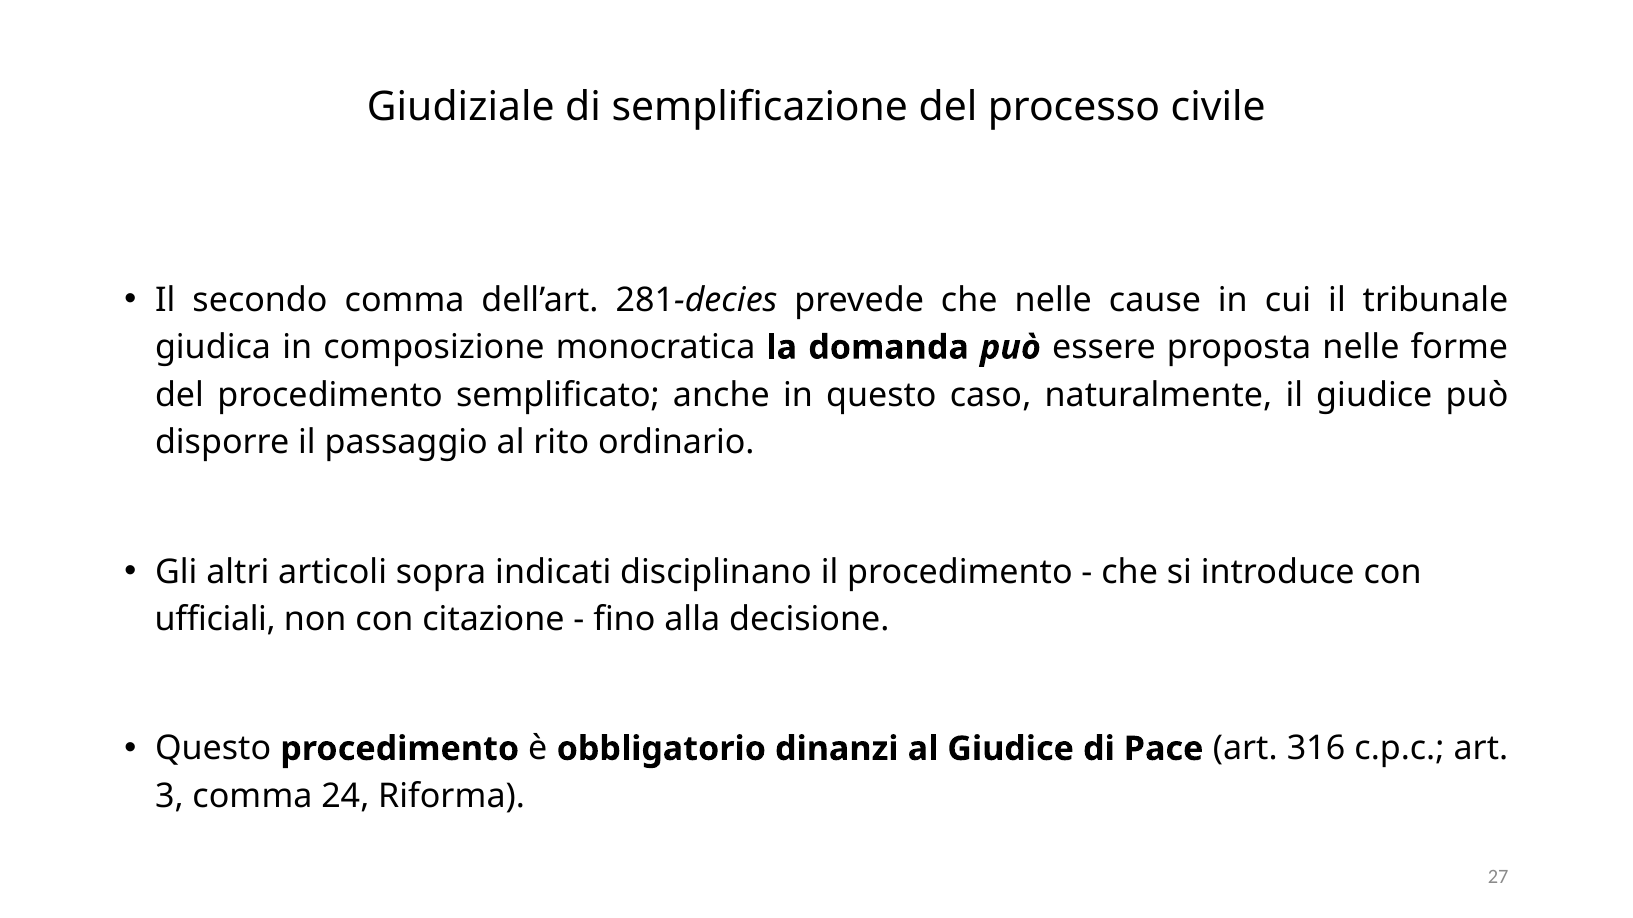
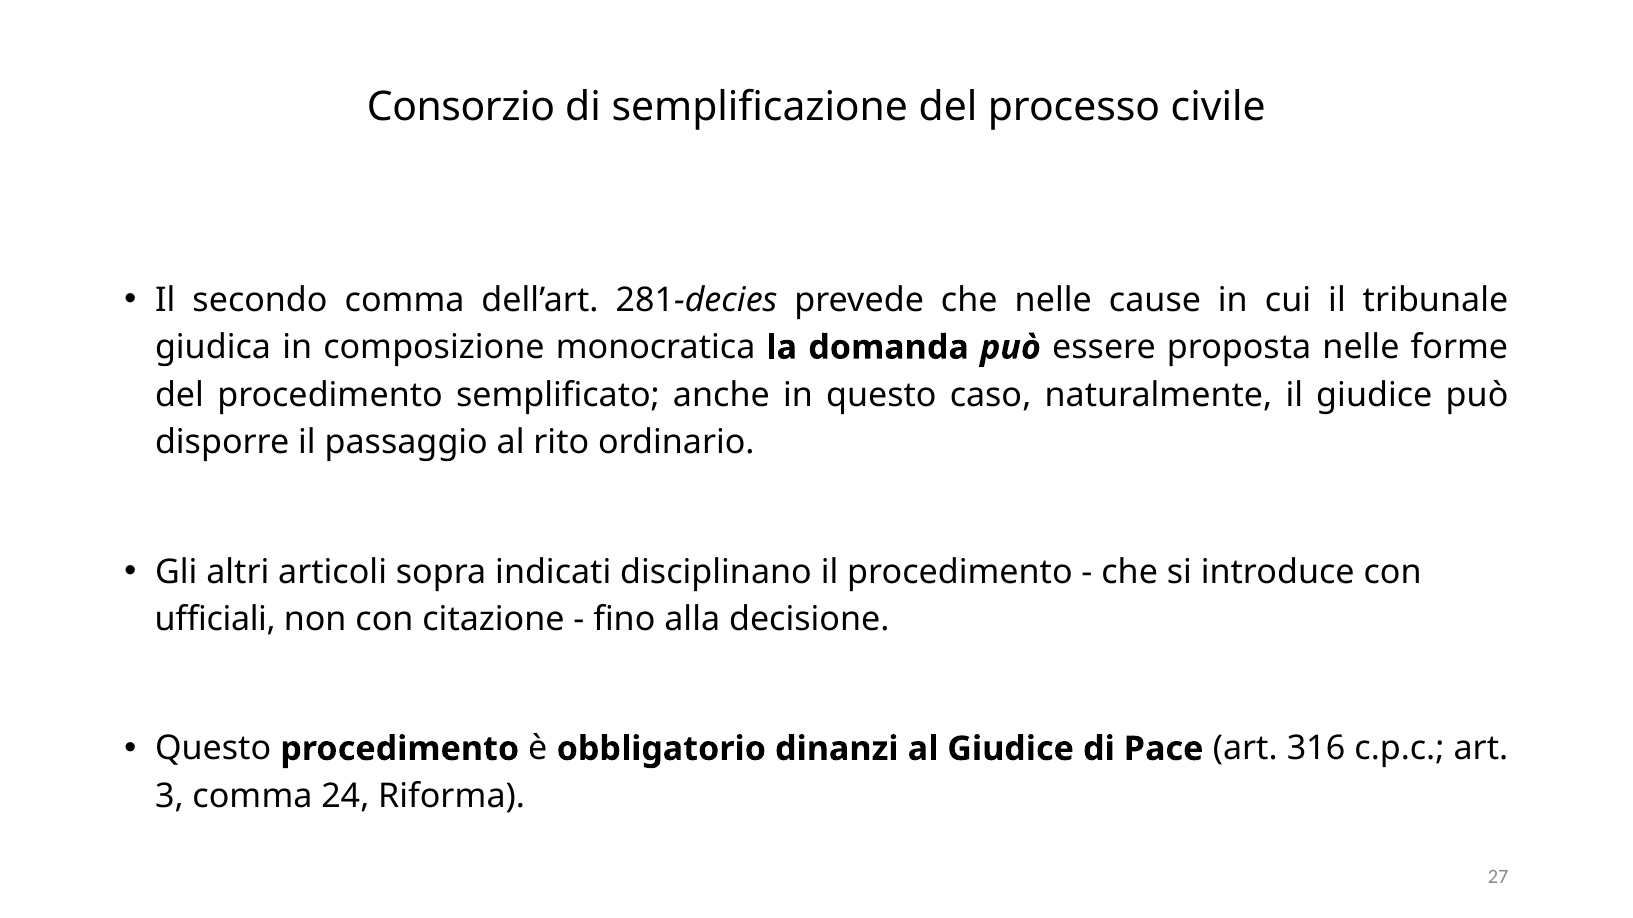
Giudiziale: Giudiziale -> Consorzio
